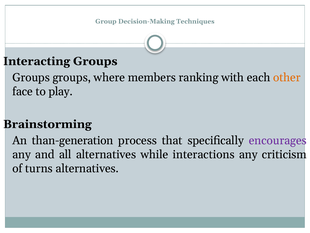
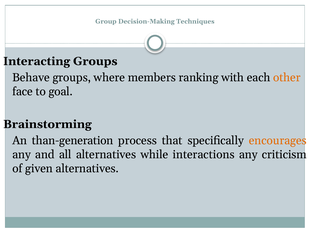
Groups at (31, 77): Groups -> Behave
play: play -> goal
encourages colour: purple -> orange
turns: turns -> given
